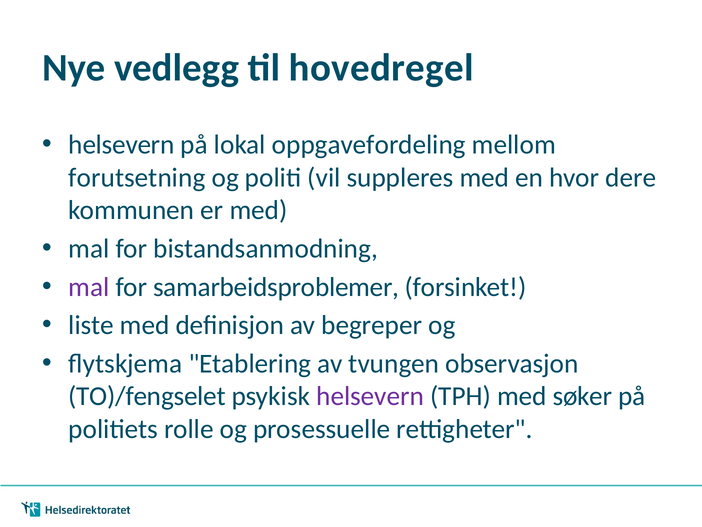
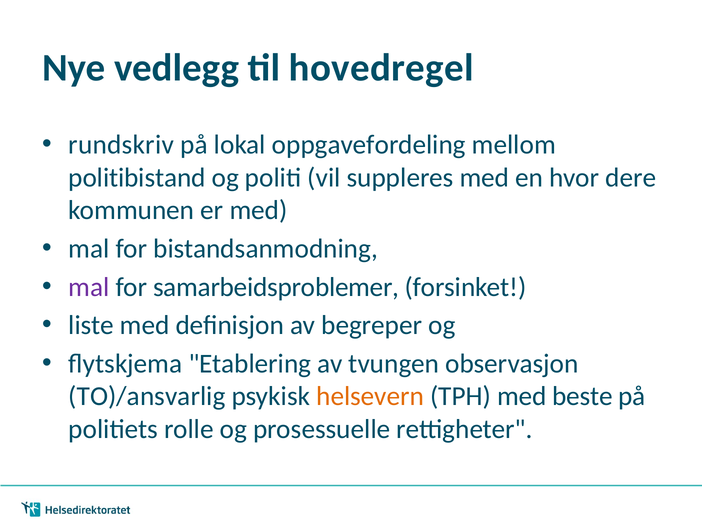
helsevern at (121, 145): helsevern -> rundskriv
forutsetning: forutsetning -> politibistand
TO)/fengselet: TO)/fengselet -> TO)/ansvarlig
helsevern at (370, 396) colour: purple -> orange
søker: søker -> beste
